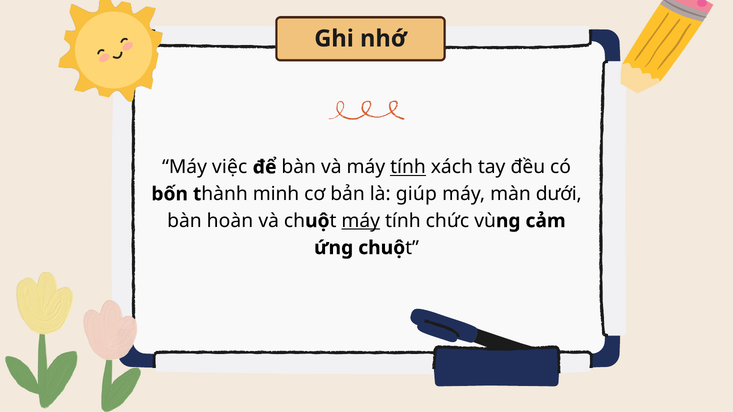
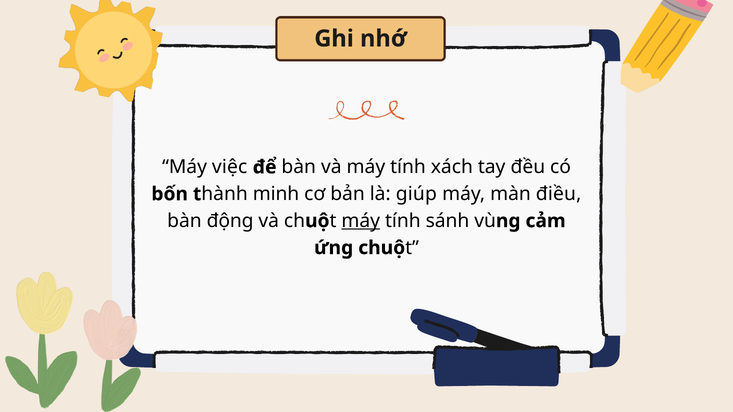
tính at (408, 167) underline: present -> none
dưới: dưới -> điều
hoàn: hoàn -> động
chức: chức -> sánh
